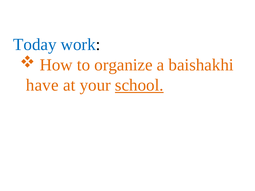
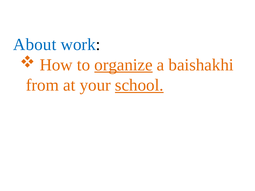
Today: Today -> About
organize underline: none -> present
have: have -> from
